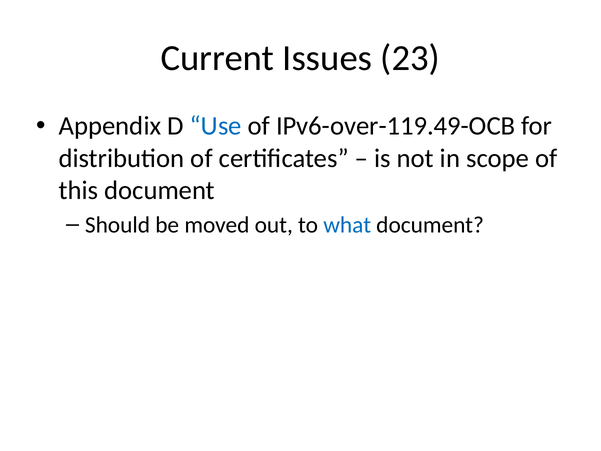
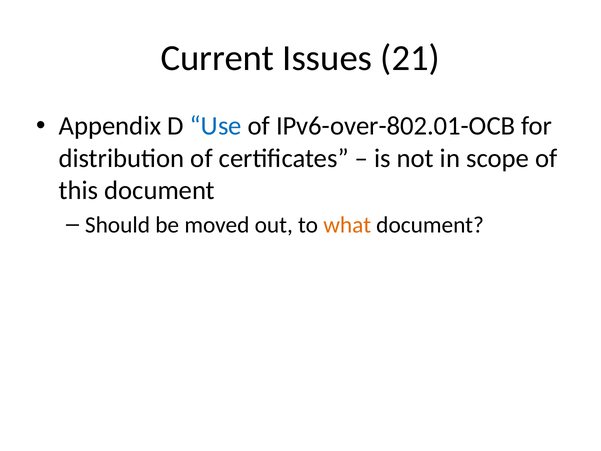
23: 23 -> 21
IPv6-over-119.49-OCB: IPv6-over-119.49-OCB -> IPv6-over-802.01-OCB
what colour: blue -> orange
